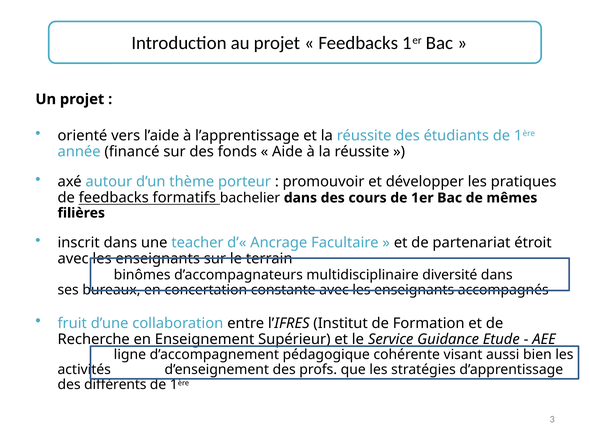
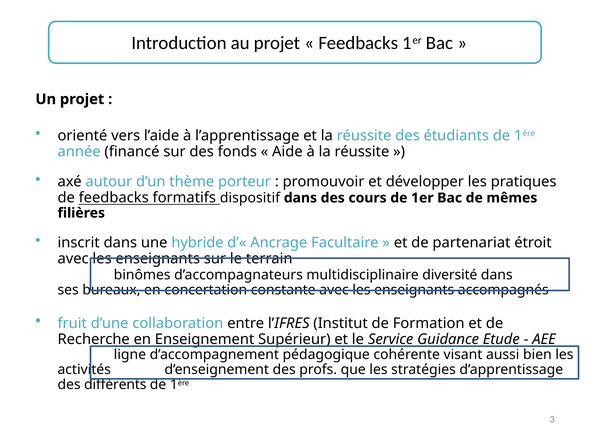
bachelier: bachelier -> dispositif
teacher: teacher -> hybride
